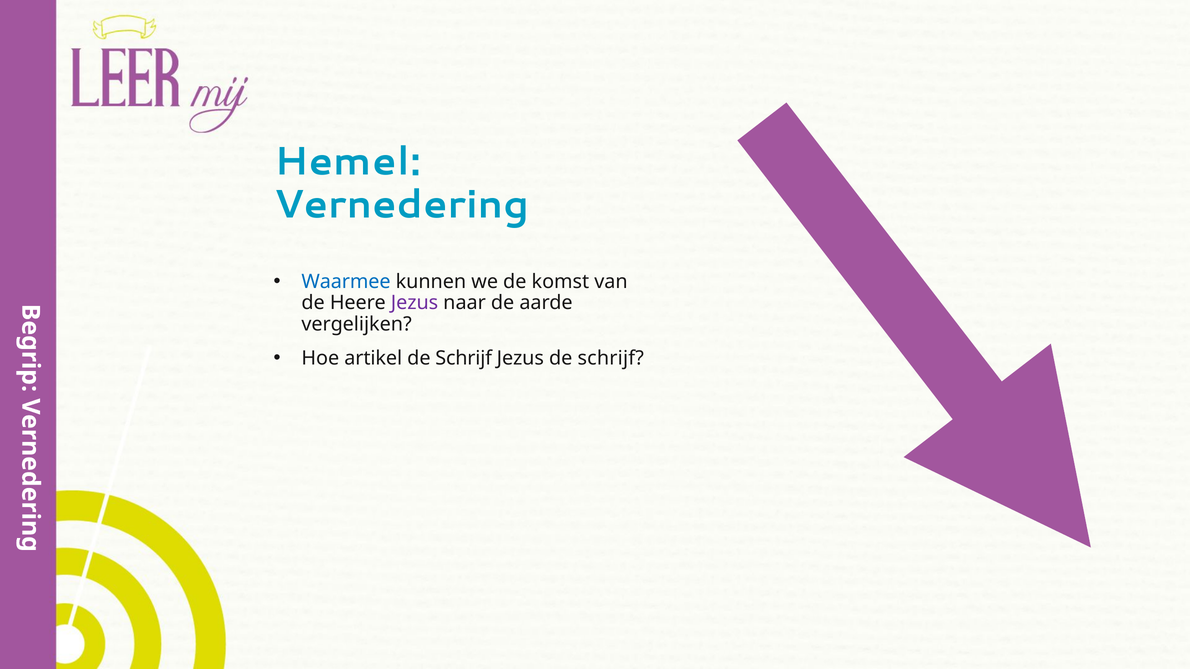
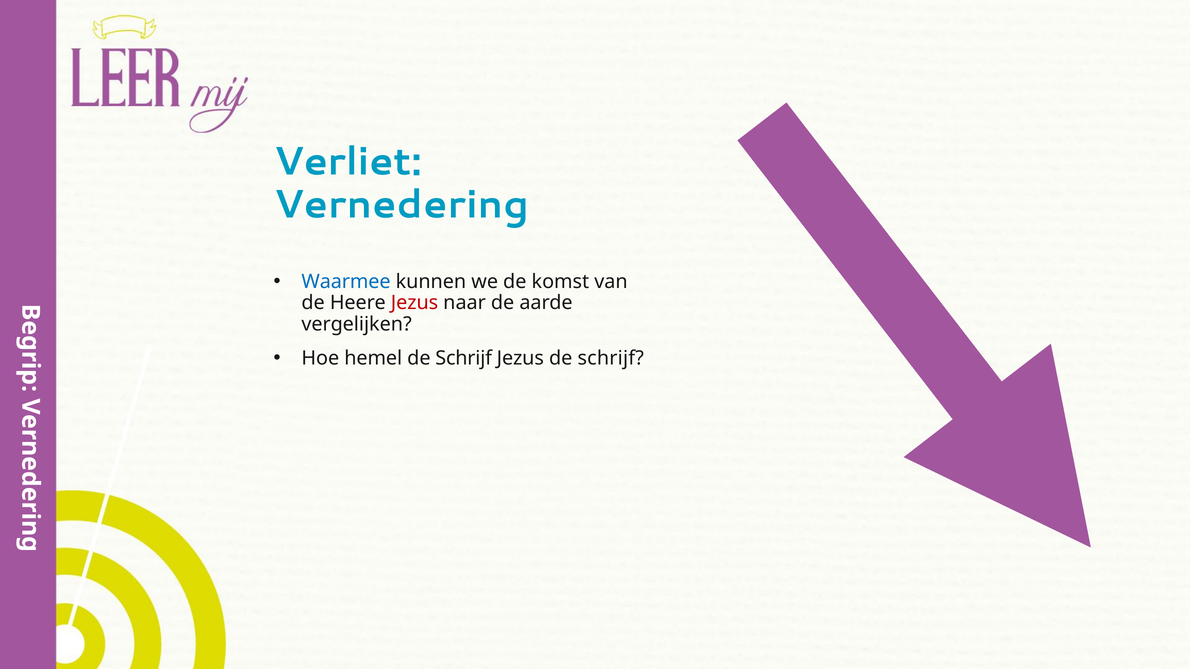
Hemel: Hemel -> Verliet
Jezus at (415, 303) colour: purple -> red
artikel: artikel -> hemel
